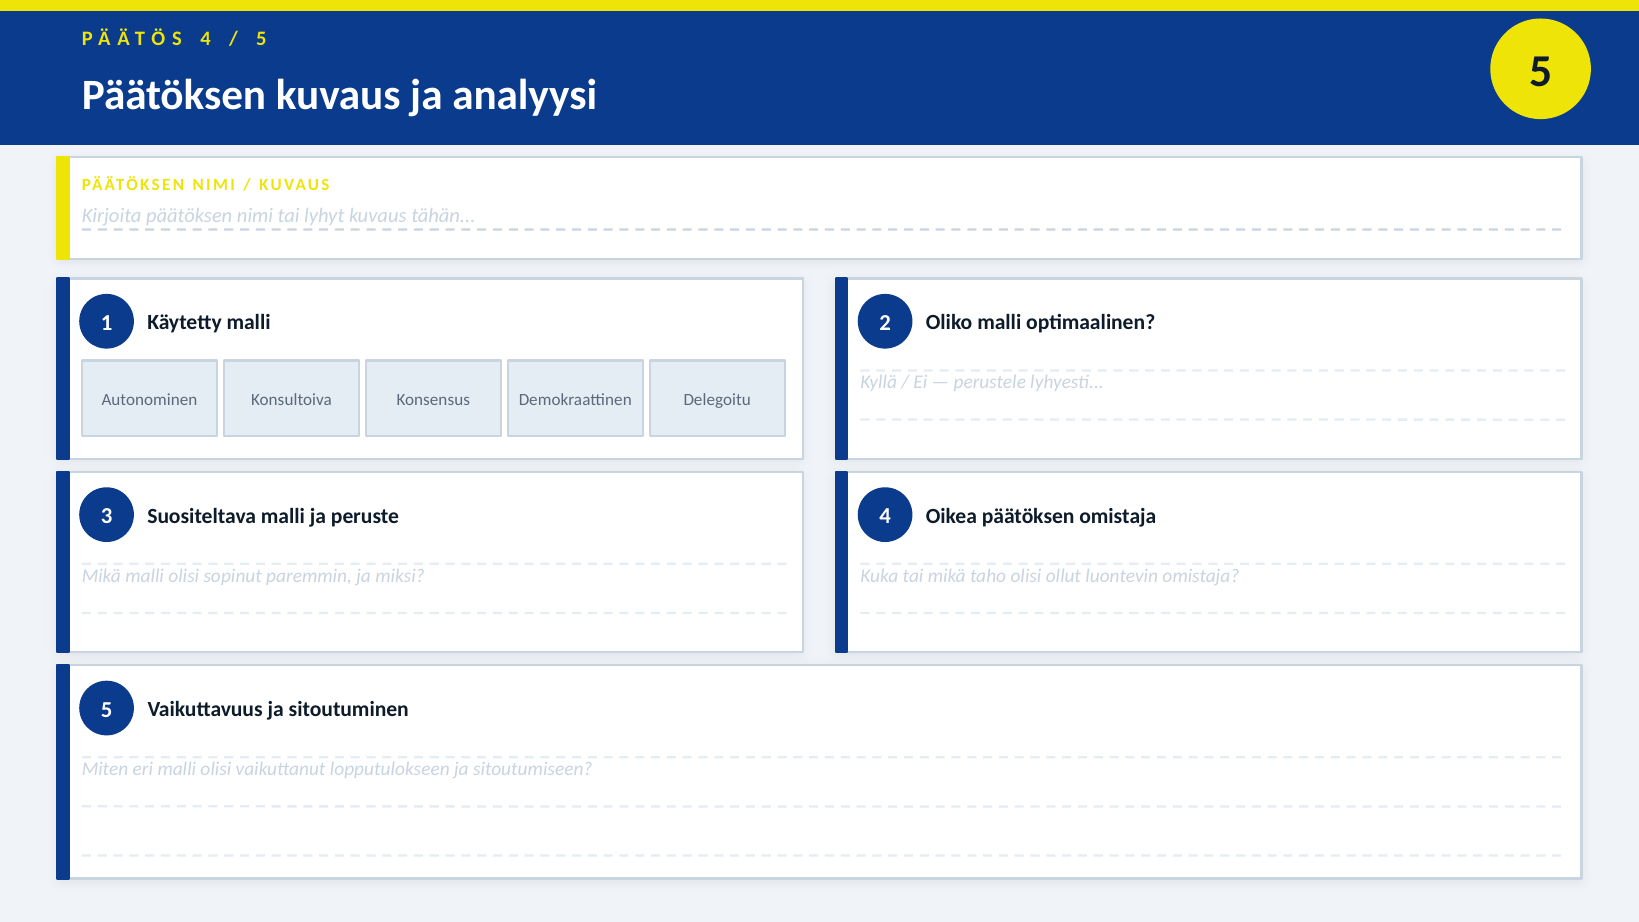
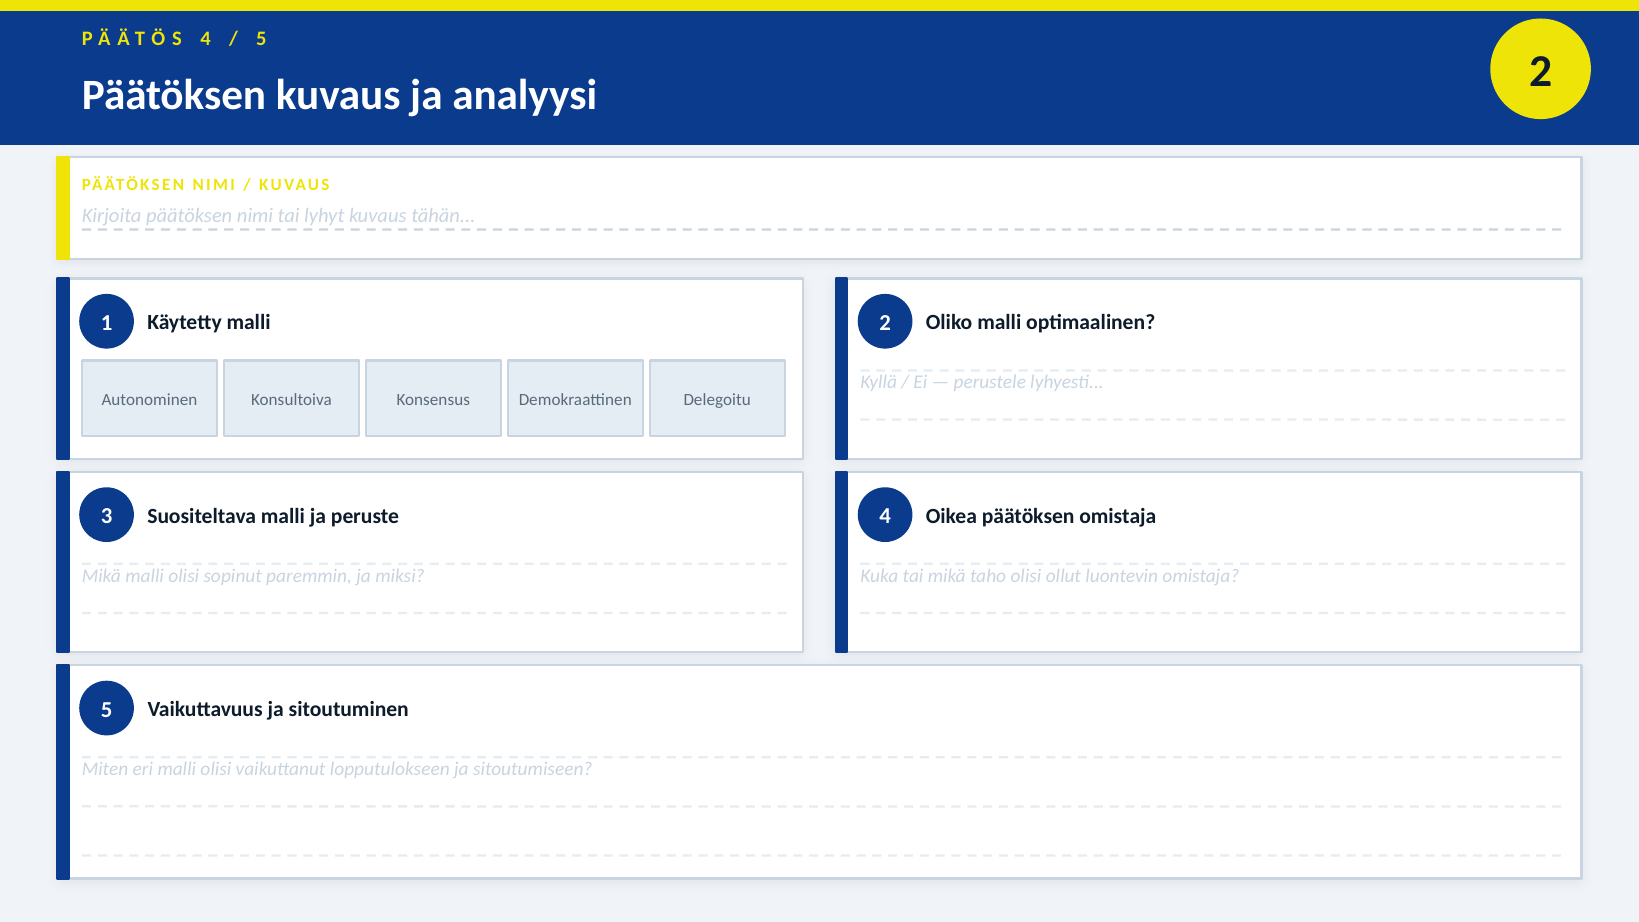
analyysi 5: 5 -> 2
